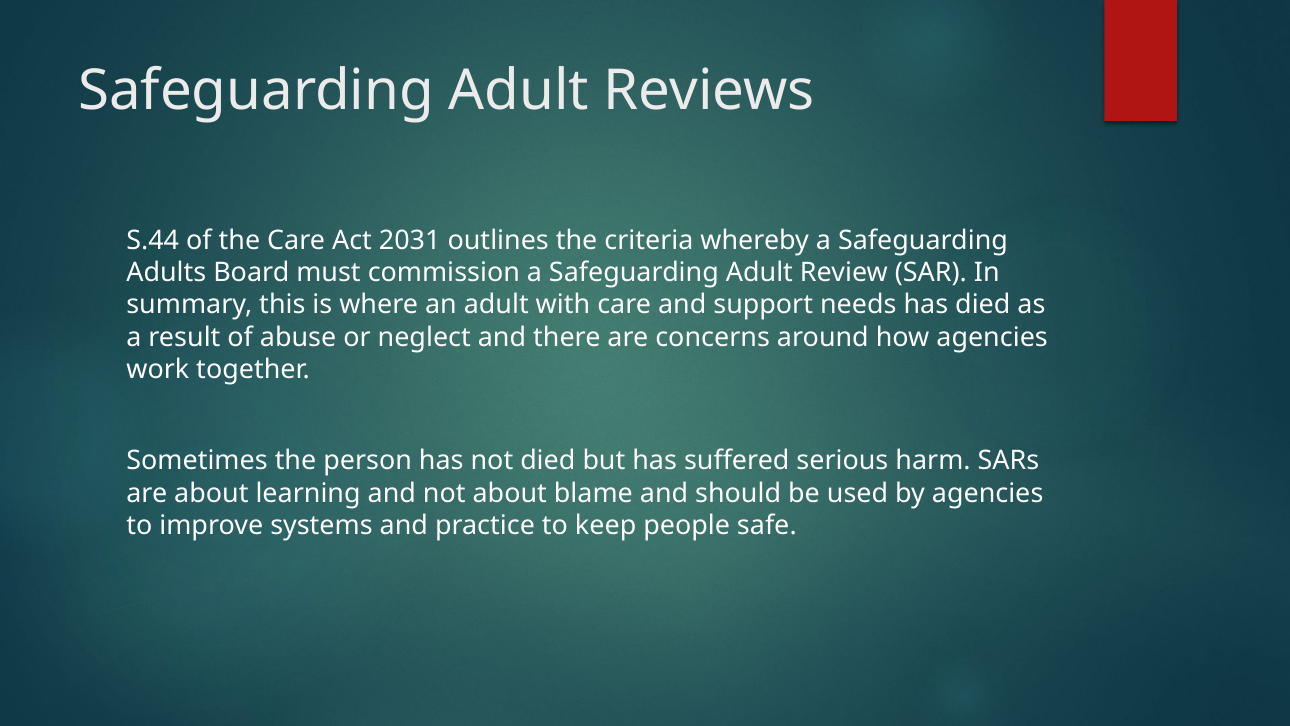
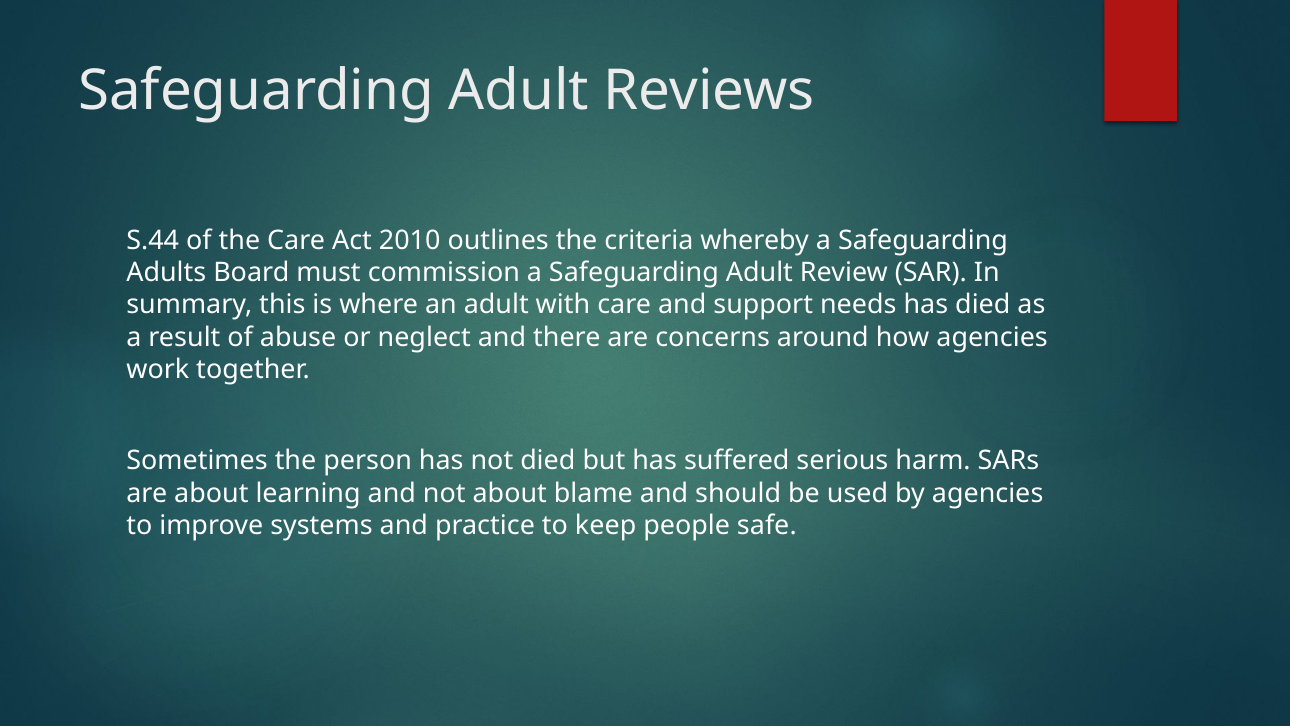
2031: 2031 -> 2010
